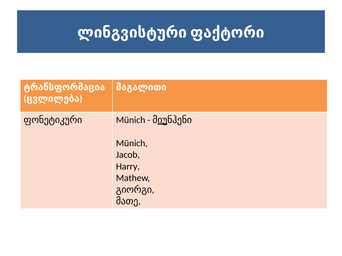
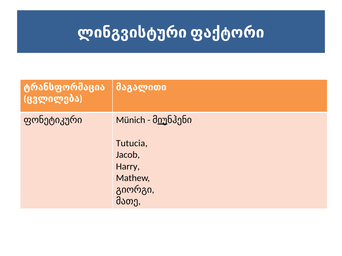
Münich at (132, 143): Münich -> Tutucia
